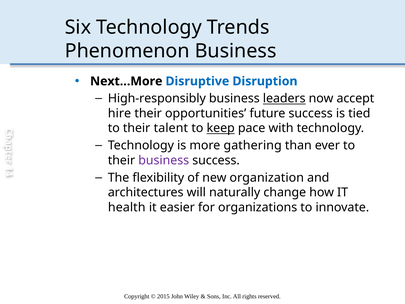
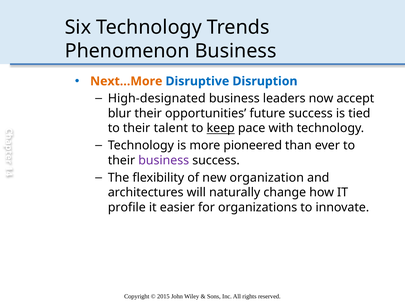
Next…More colour: black -> orange
High-responsibly: High-responsibly -> High-designated
leaders underline: present -> none
hire: hire -> blur
gathering: gathering -> pioneered
health: health -> profile
